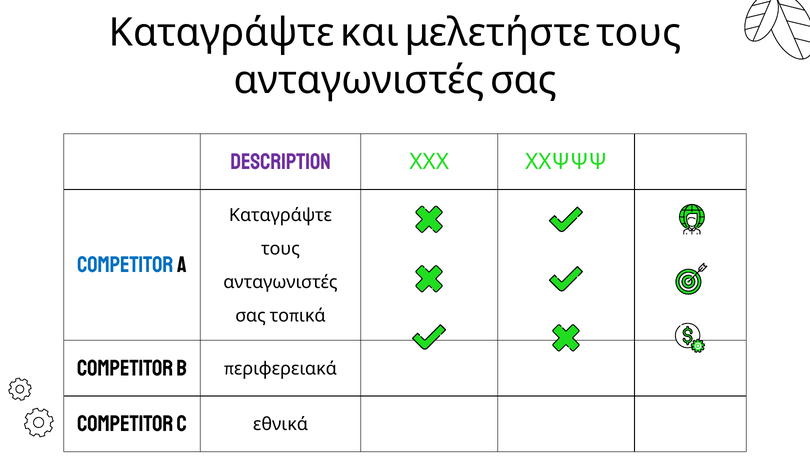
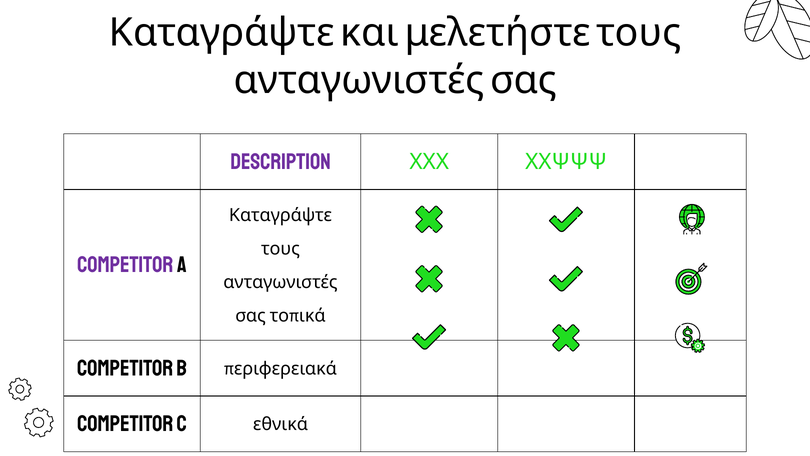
Competitor at (125, 265) colour: blue -> purple
